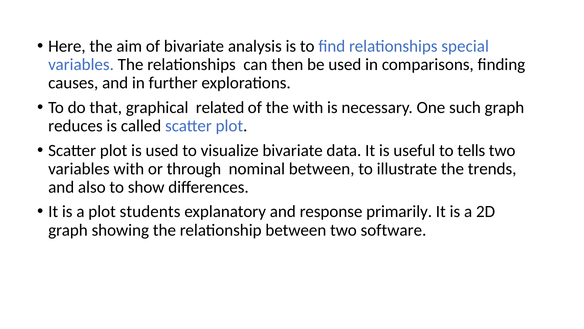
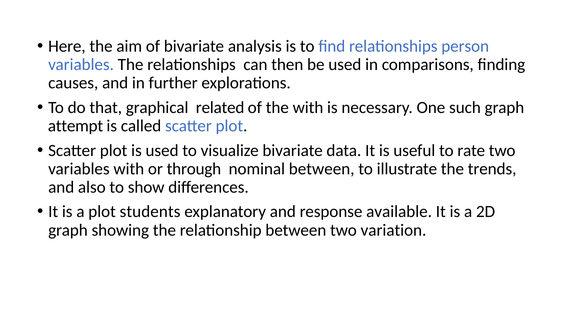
special: special -> person
reduces: reduces -> attempt
tells: tells -> rate
primarily: primarily -> available
software: software -> variation
